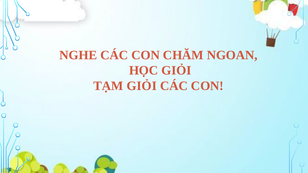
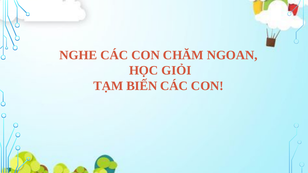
TẠM GIỎI: GIỎI -> BIẾN
